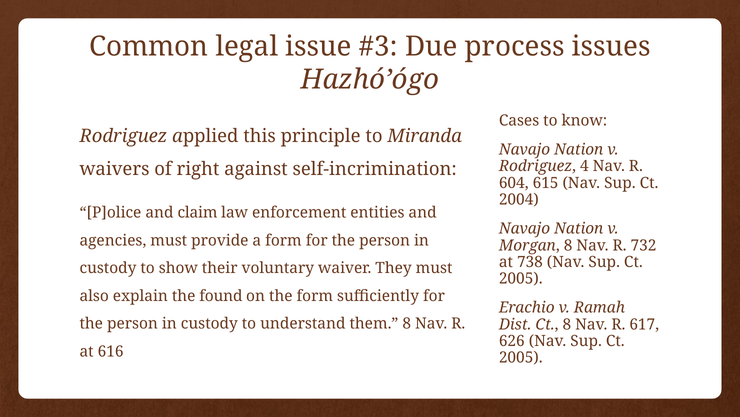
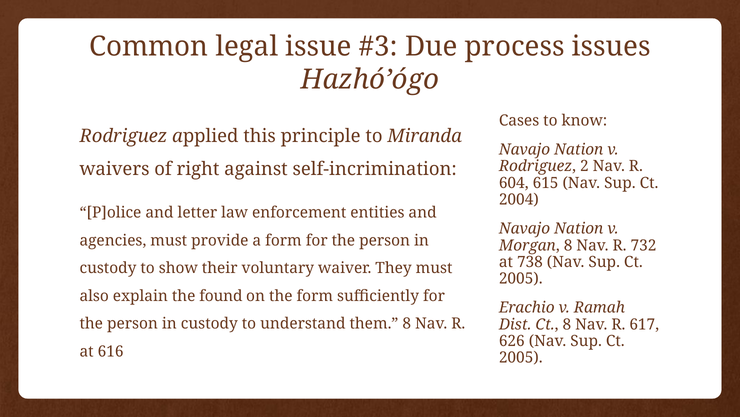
4: 4 -> 2
claim: claim -> letter
